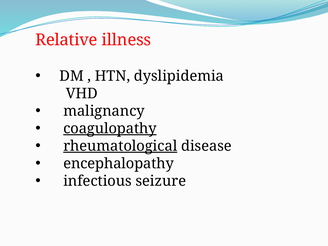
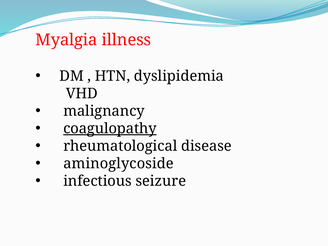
Relative: Relative -> Myalgia
rheumatological underline: present -> none
encephalopathy: encephalopathy -> aminoglycoside
